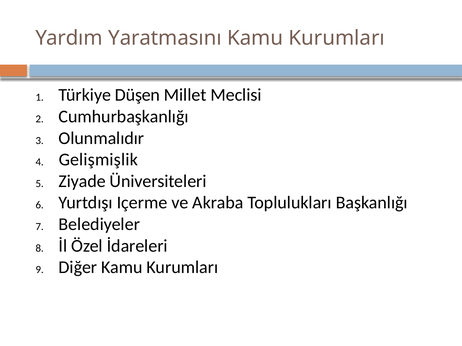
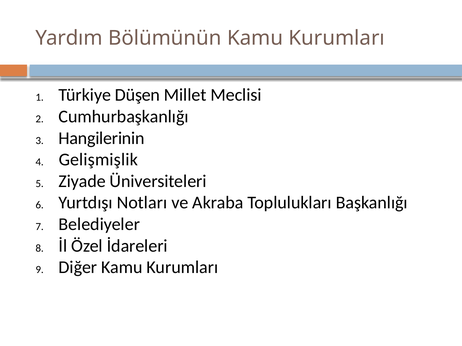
Yaratmasını: Yaratmasını -> Bölümünün
Olunmalıdır: Olunmalıdır -> Hangilerinin
Içerme: Içerme -> Notları
